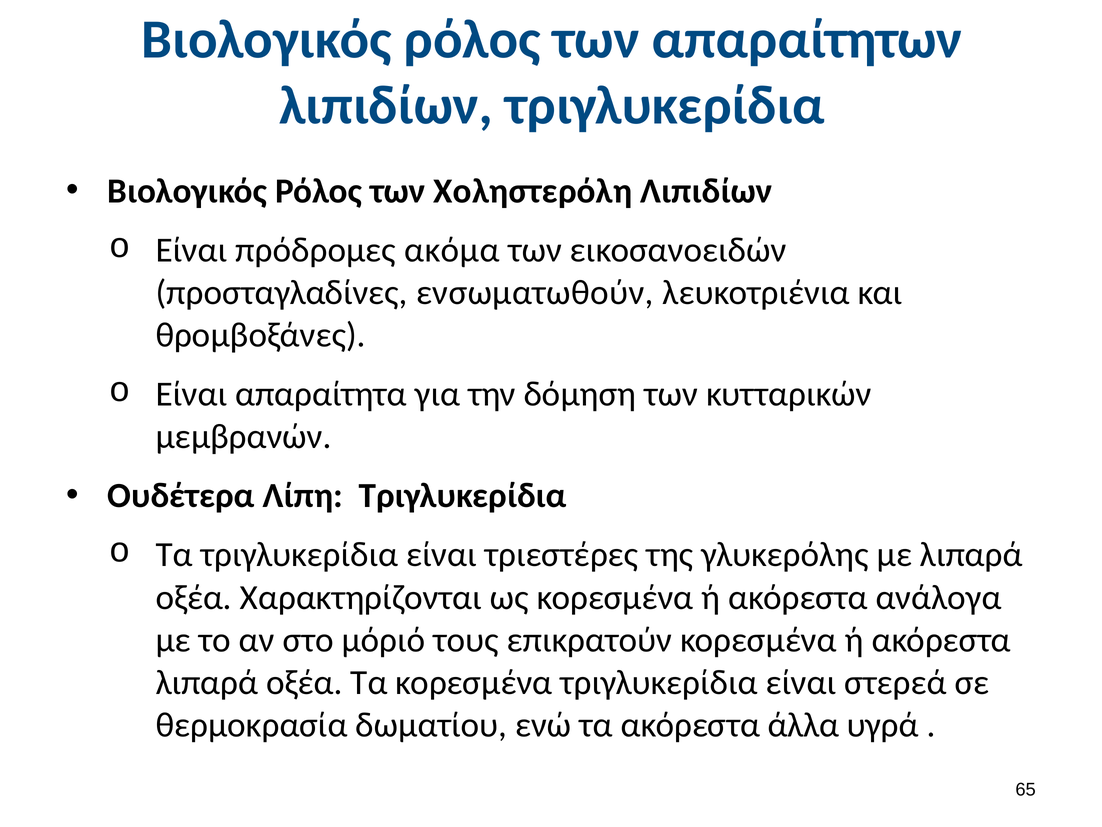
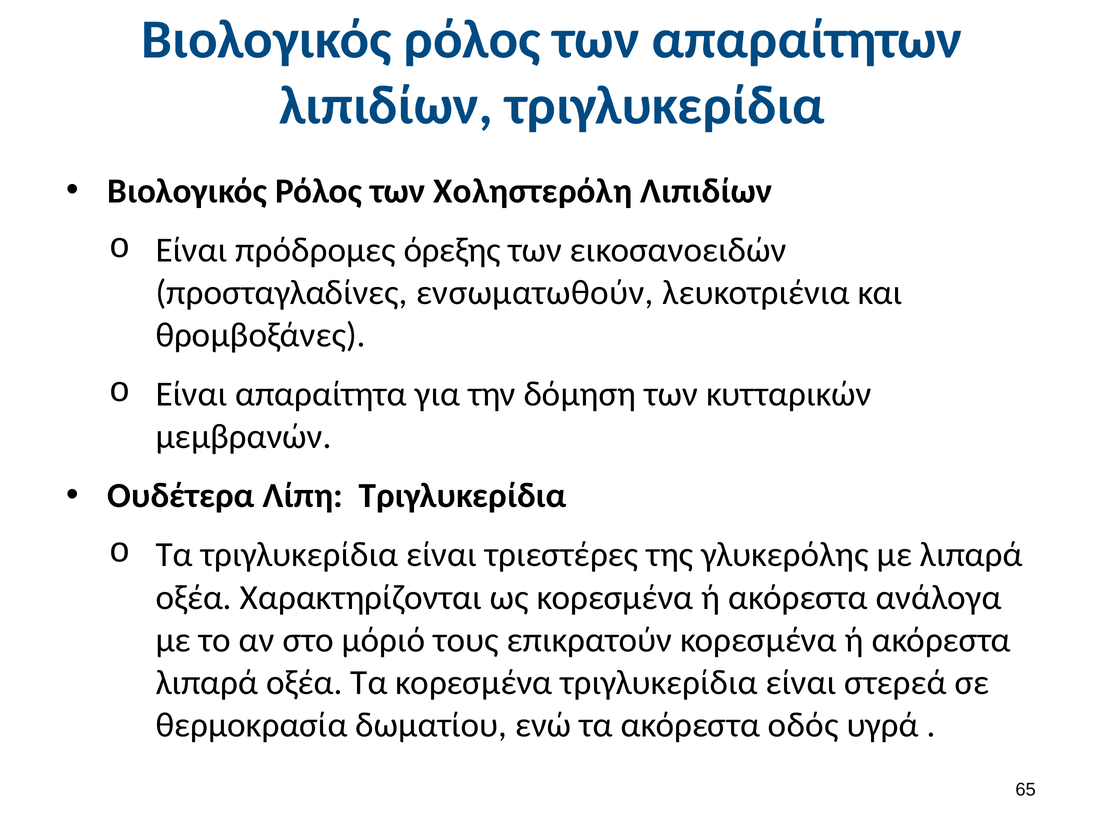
ακόμα: ακόμα -> όρεξης
άλλα: άλλα -> οδός
